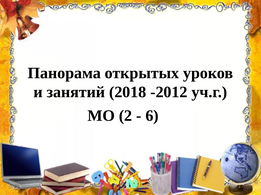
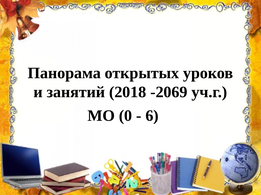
-2012: -2012 -> -2069
2: 2 -> 0
